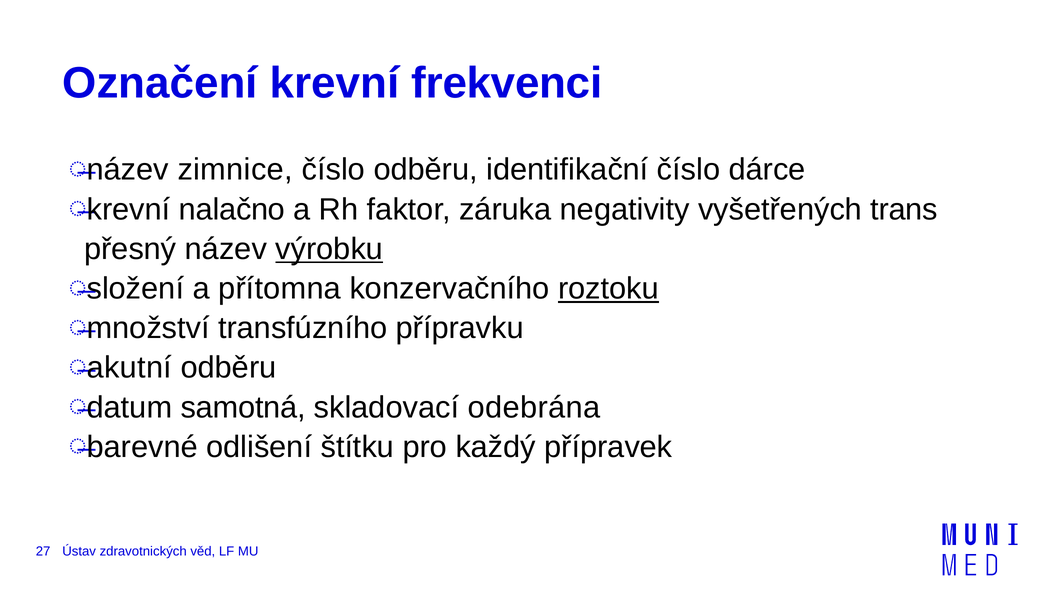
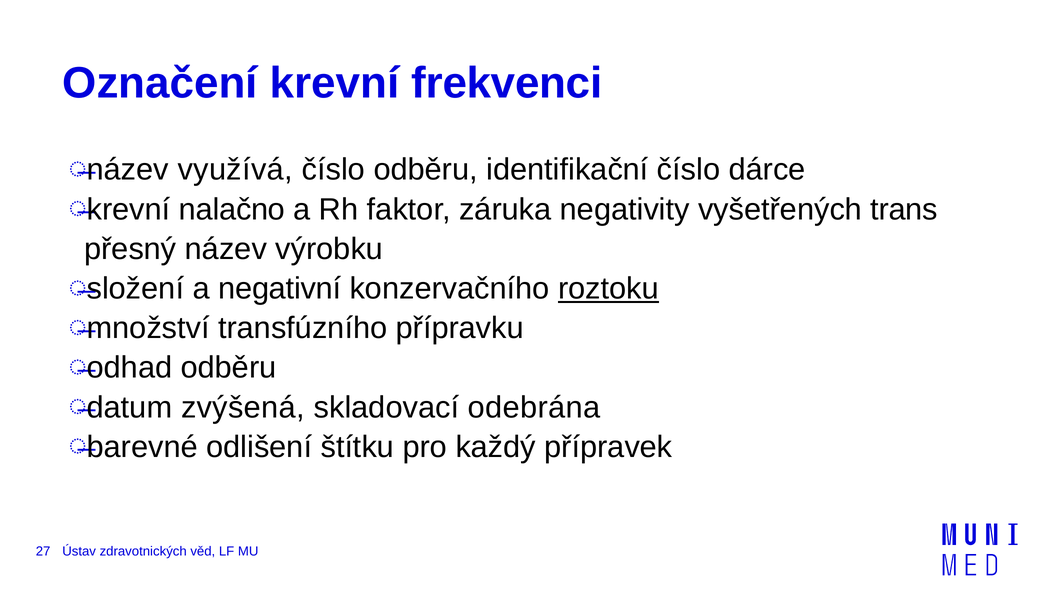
zimnice: zimnice -> využívá
výrobku underline: present -> none
přítomna: přítomna -> negativní
akutní: akutní -> odhad
samotná: samotná -> zvýšená
